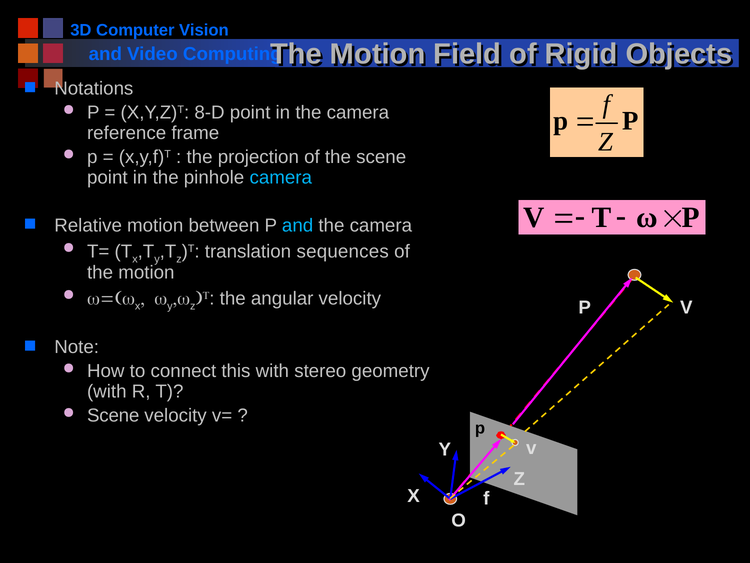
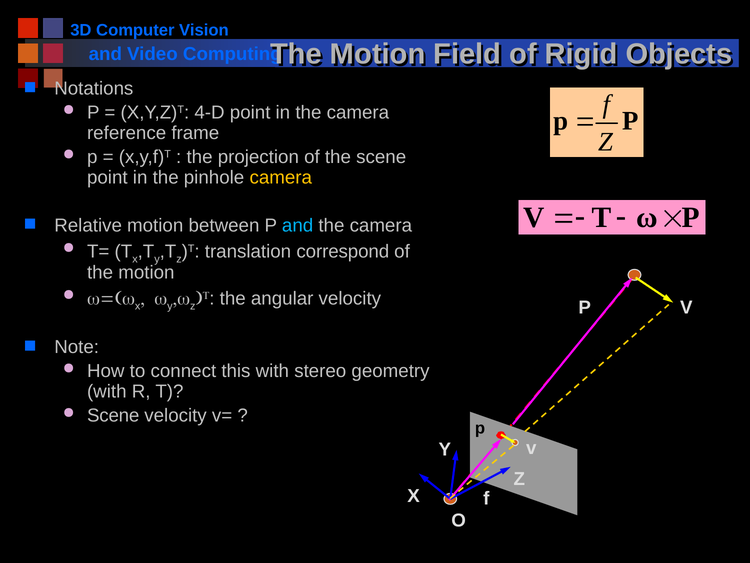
8-D: 8-D -> 4-D
camera at (281, 177) colour: light blue -> yellow
sequences: sequences -> correspond
